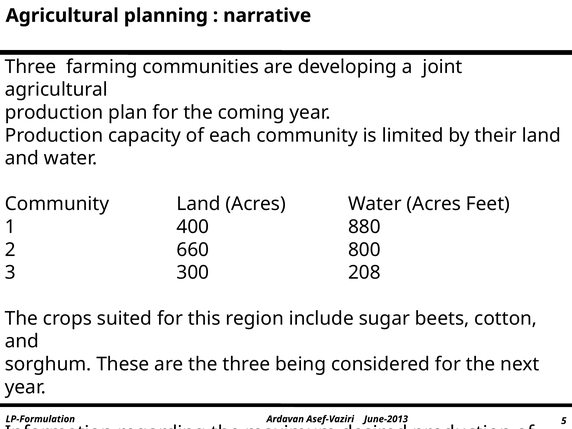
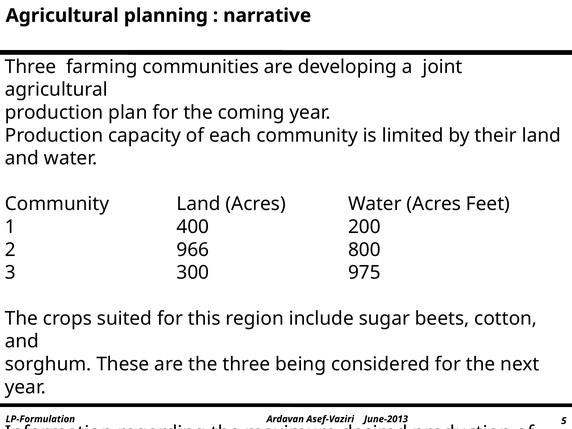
880: 880 -> 200
660: 660 -> 966
208: 208 -> 975
